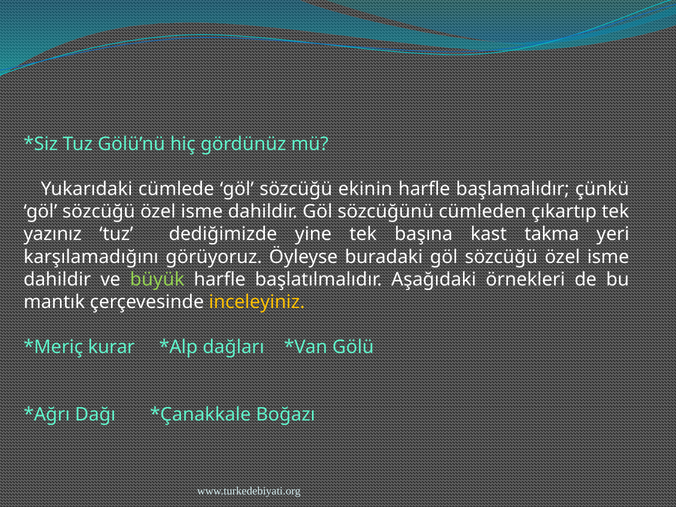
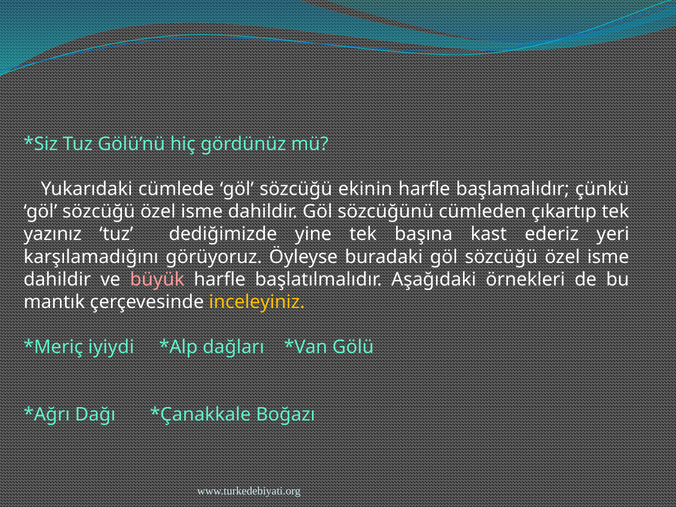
takma: takma -> ederiz
büyük colour: light green -> pink
kurar: kurar -> iyiydi
